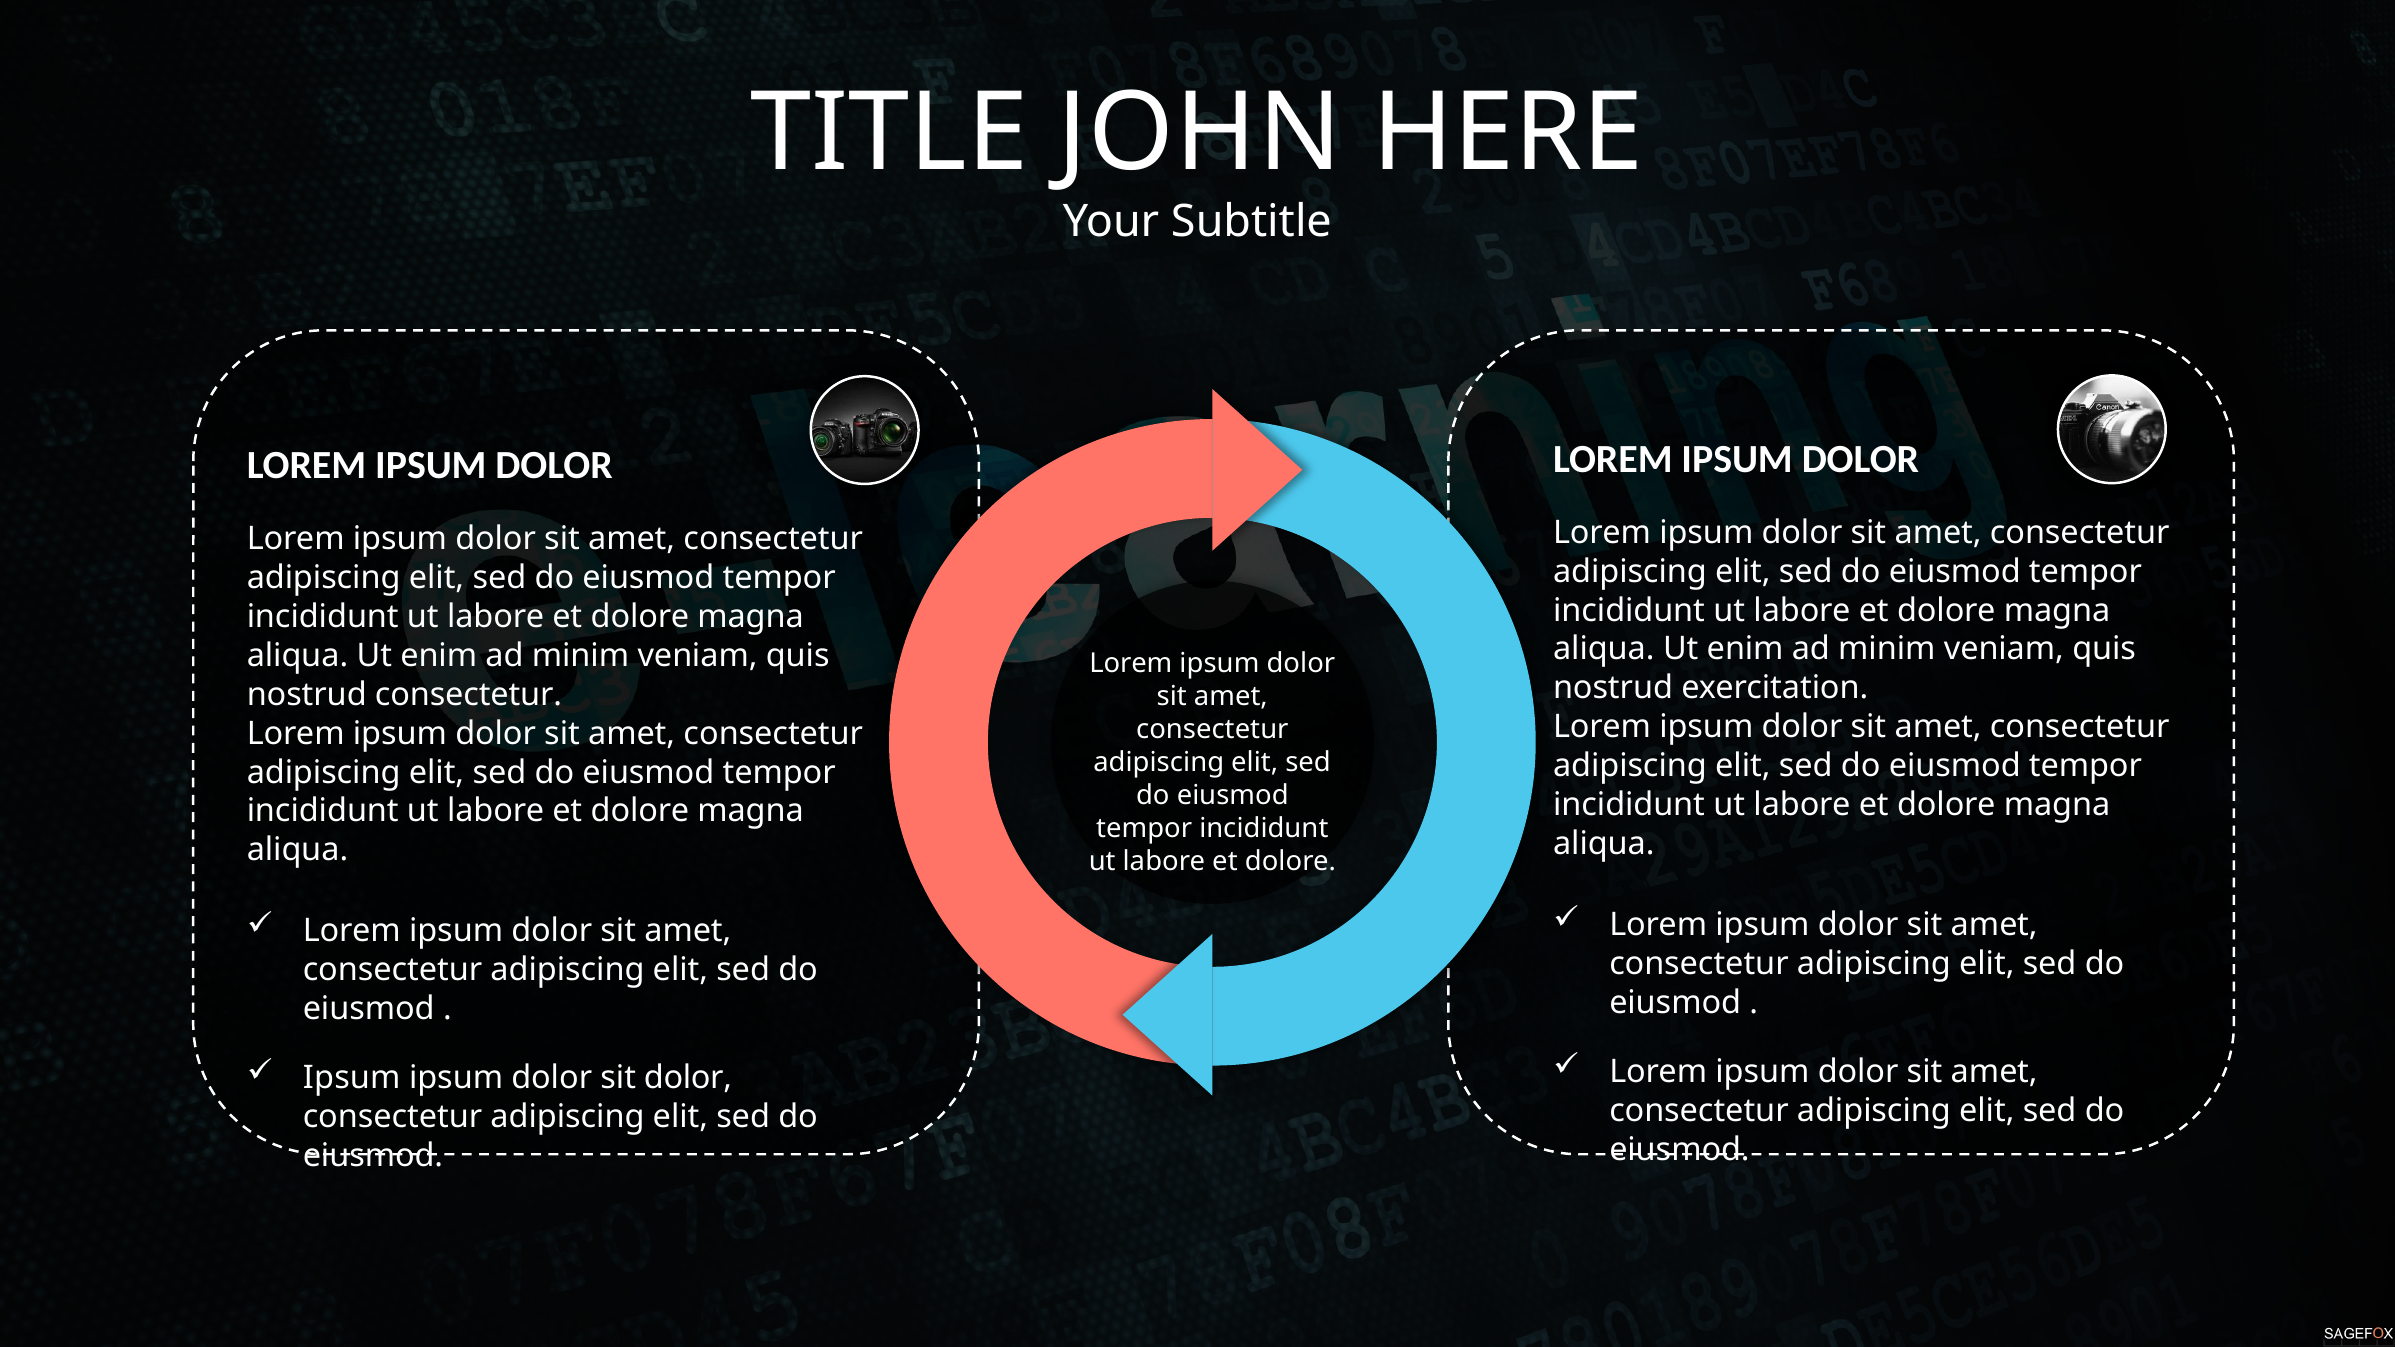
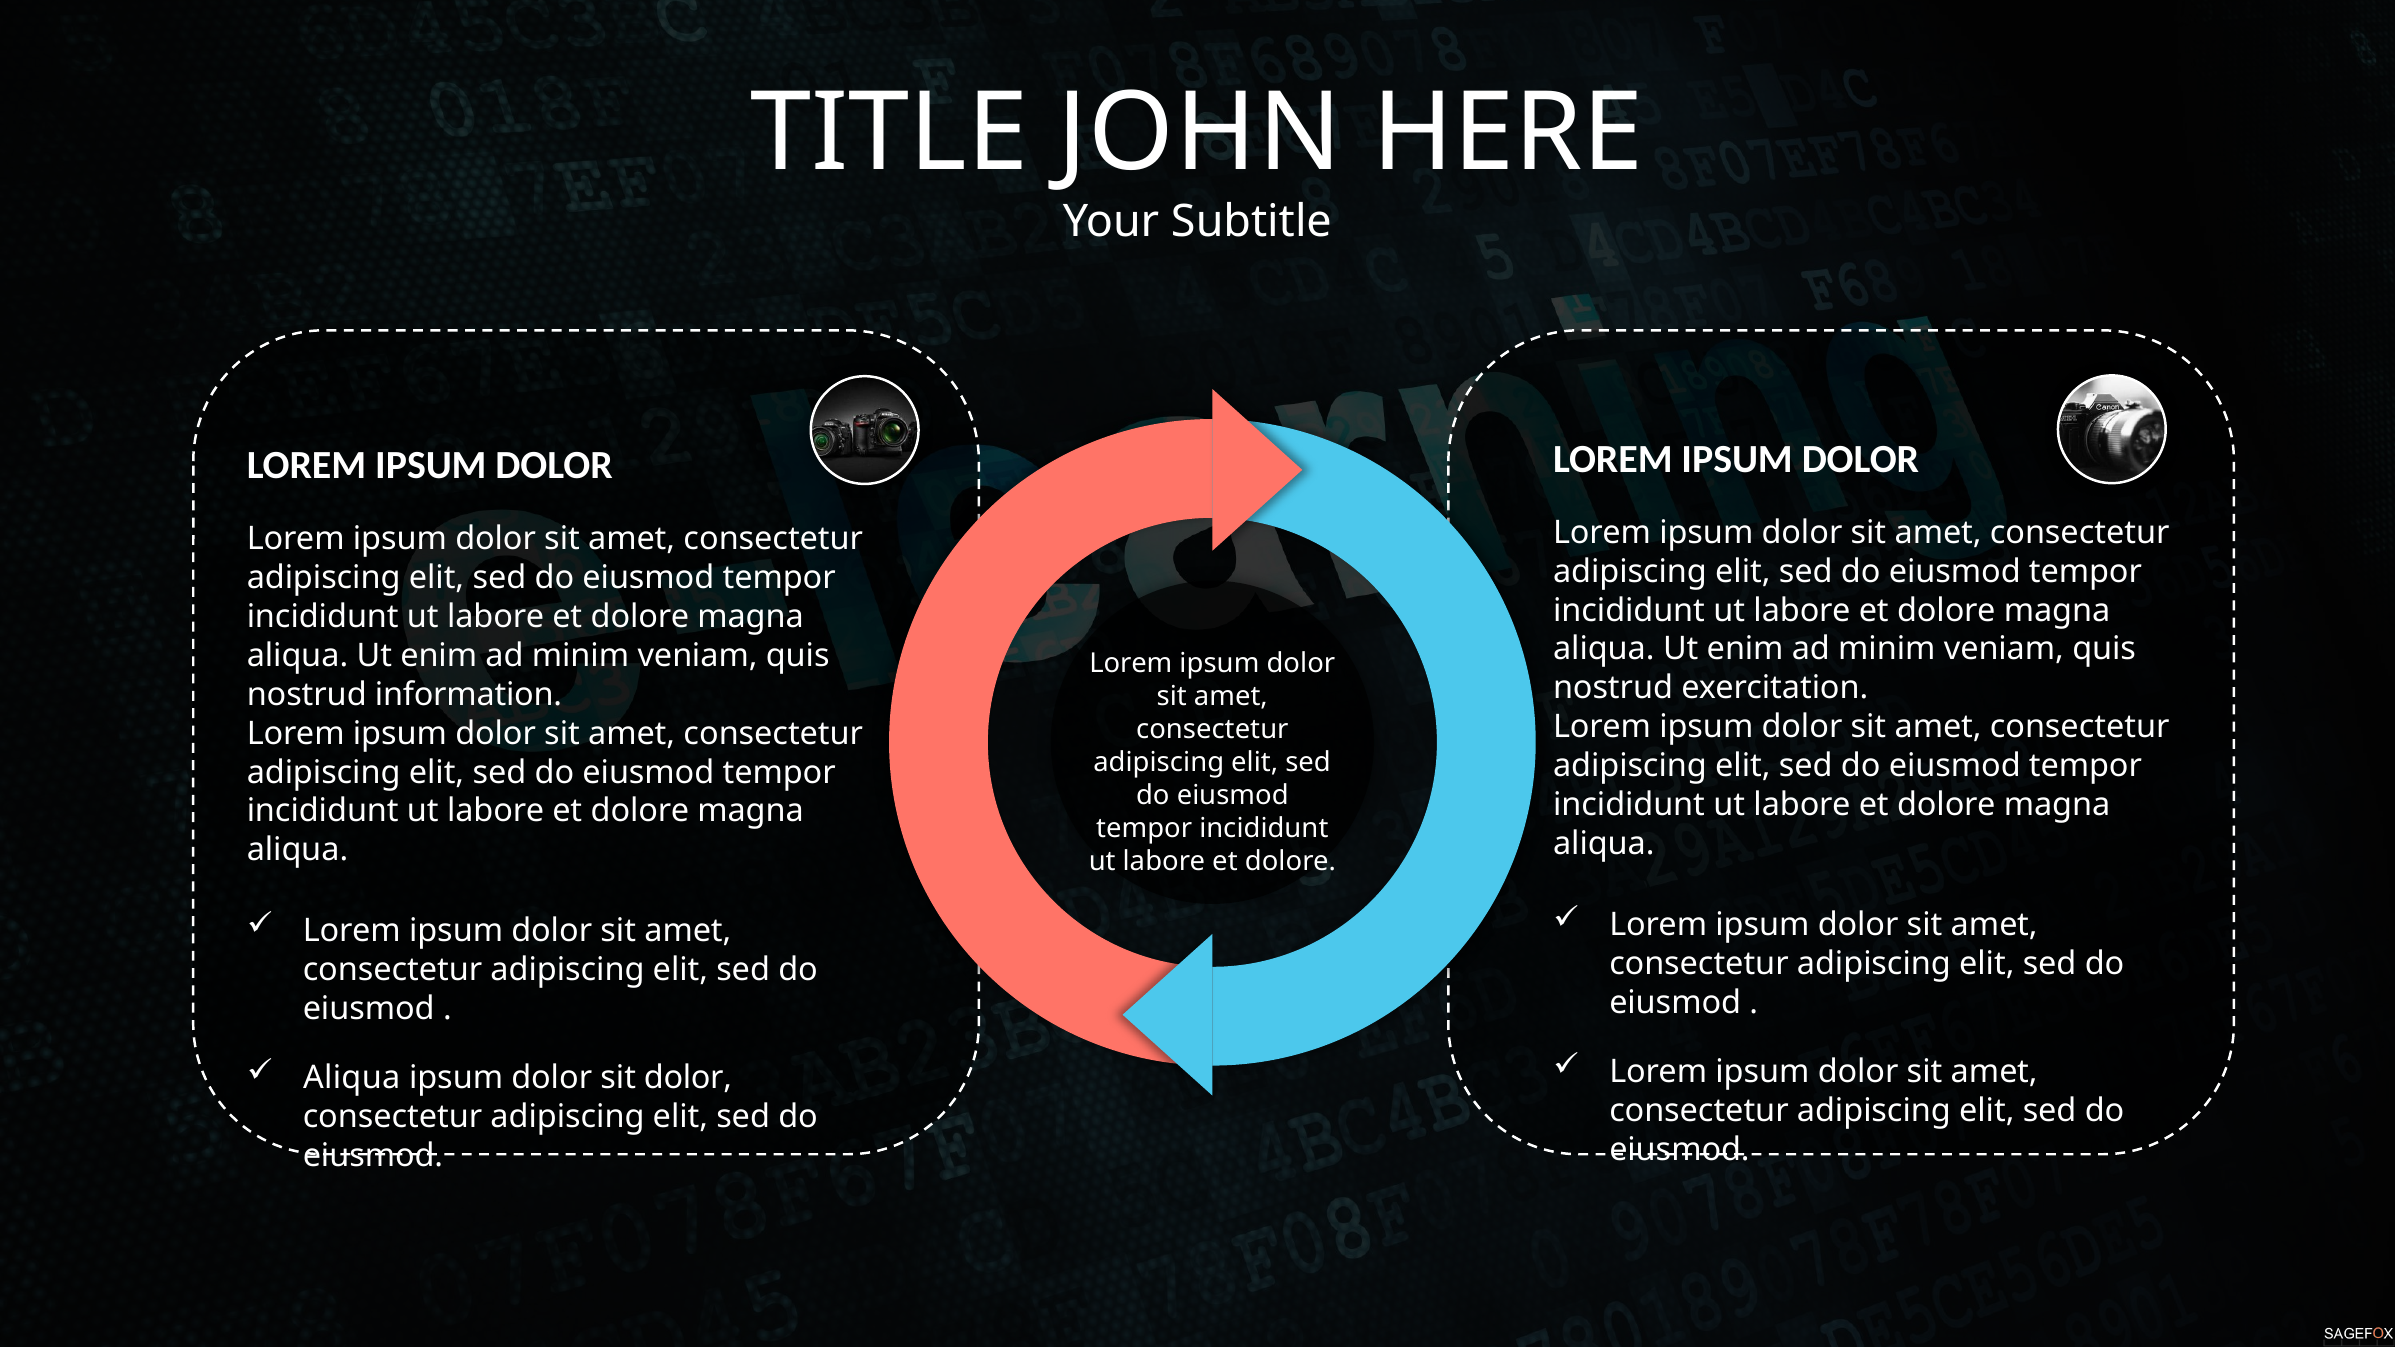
nostrud consectetur: consectetur -> information
Ipsum at (352, 1078): Ipsum -> Aliqua
